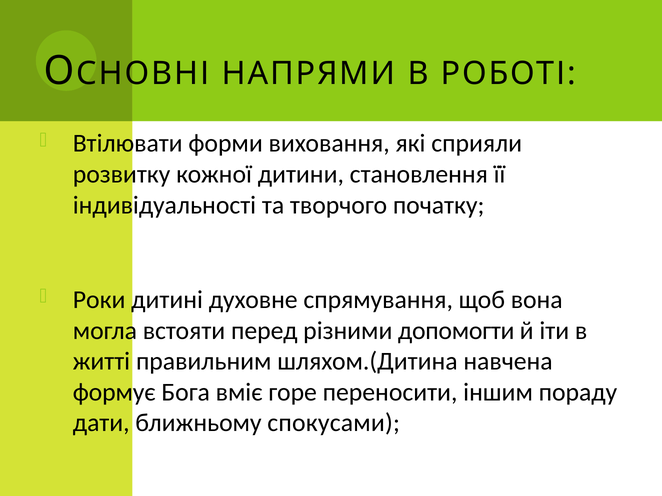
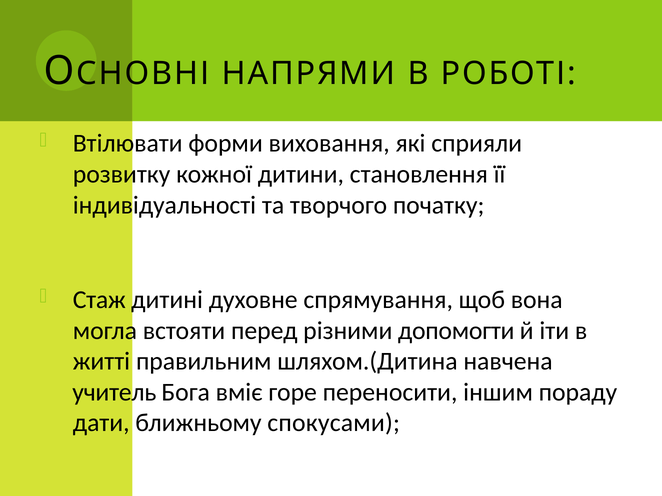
Роки: Роки -> Стаж
формує: формує -> учитель
